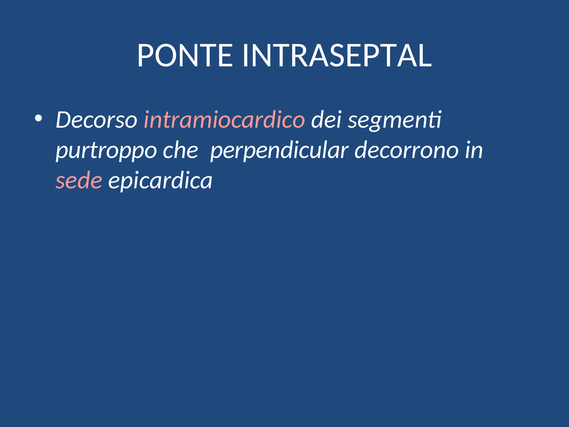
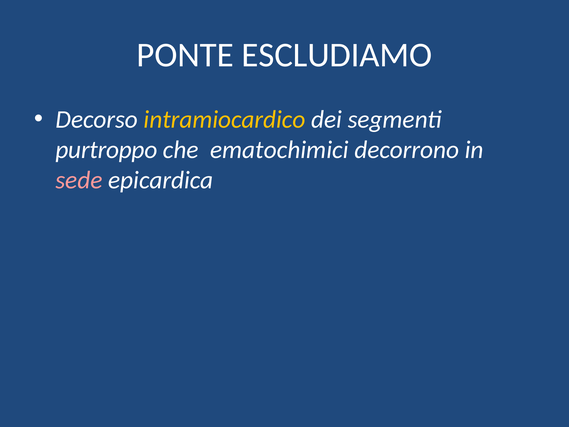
INTRASEPTAL: INTRASEPTAL -> ESCLUDIAMO
intramiocardico colour: pink -> yellow
perpendicular: perpendicular -> ematochimici
